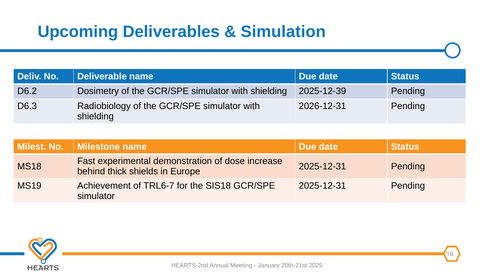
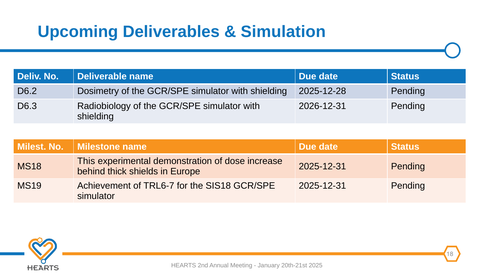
2025-12-39: 2025-12-39 -> 2025-12-28
Fast: Fast -> This
